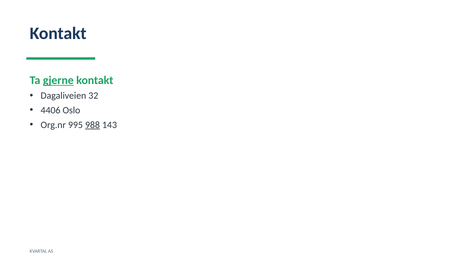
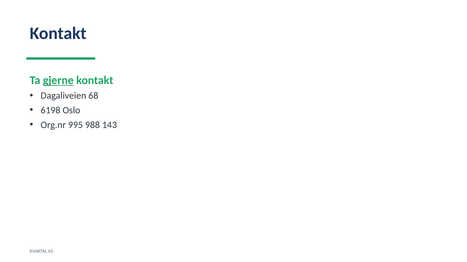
32: 32 -> 68
4406: 4406 -> 6198
988 underline: present -> none
